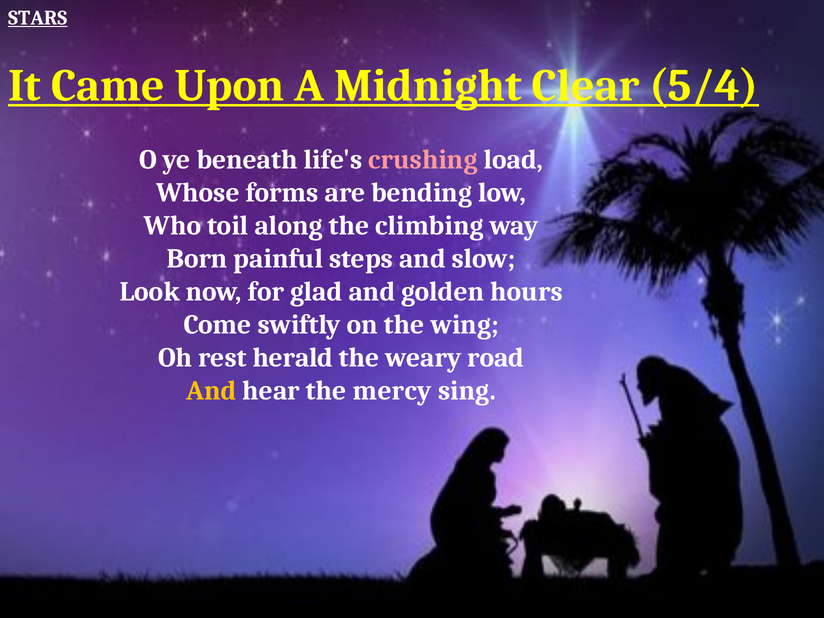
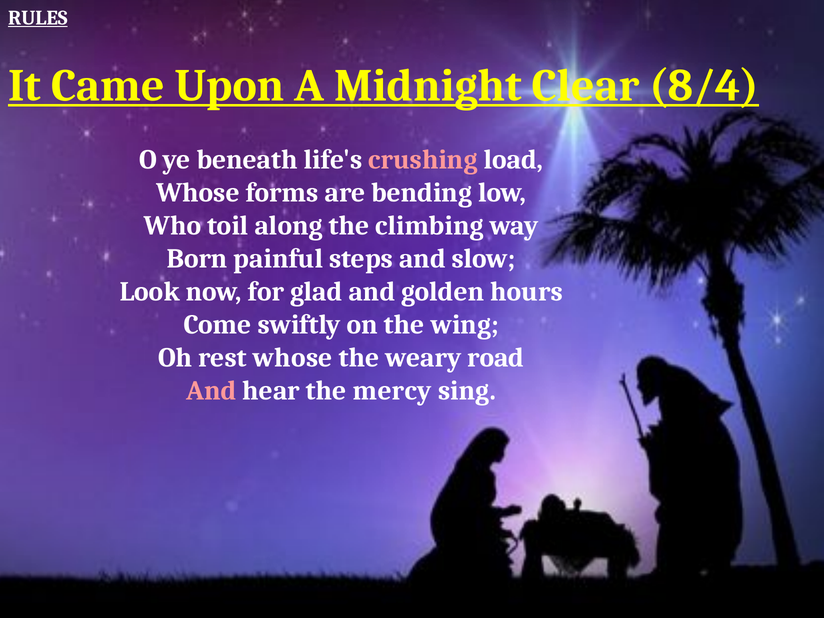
STARS: STARS -> RULES
5/4: 5/4 -> 8/4
rest herald: herald -> whose
And at (211, 391) colour: yellow -> pink
